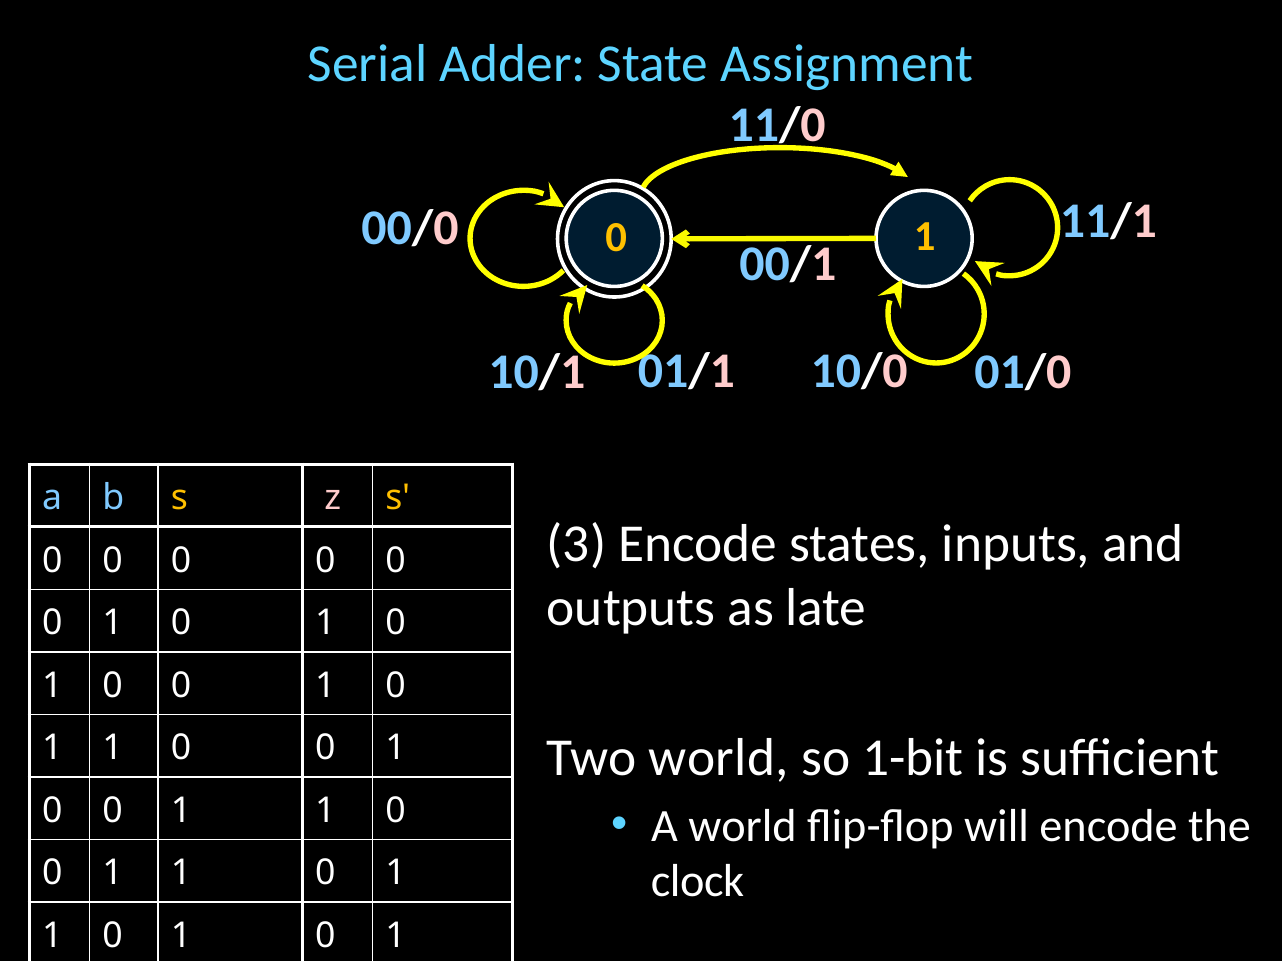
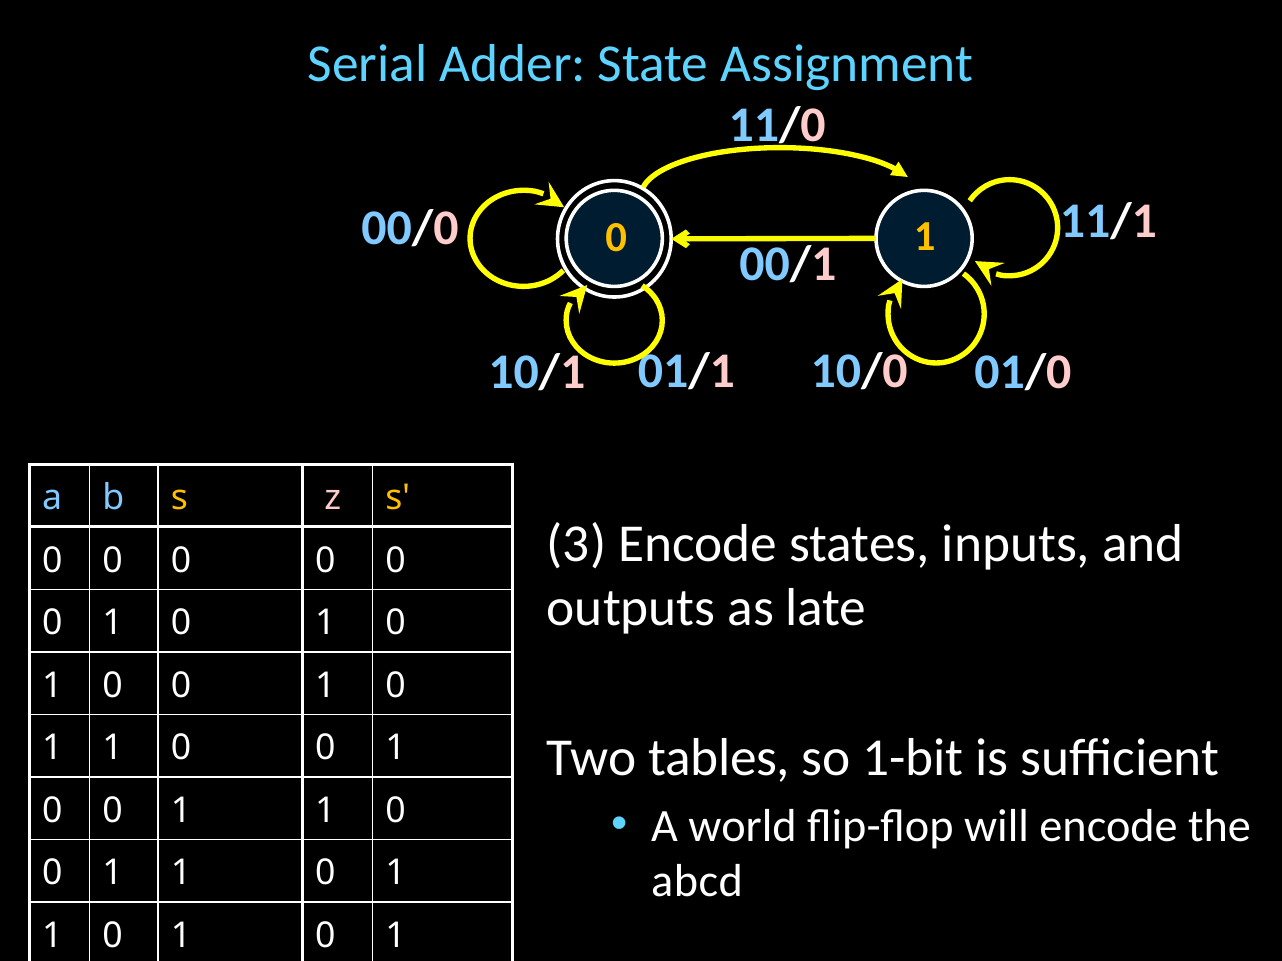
Two world: world -> tables
clock: clock -> abcd
